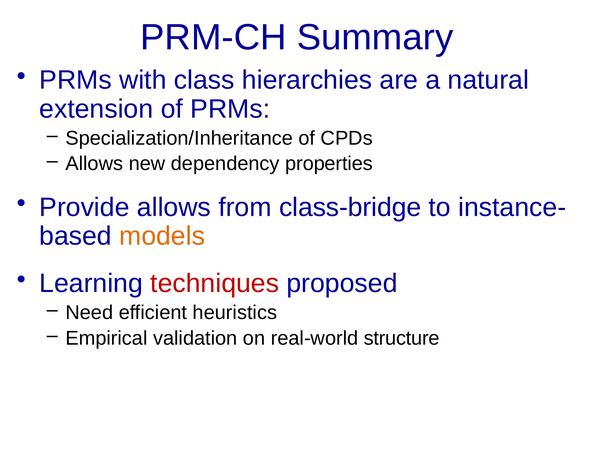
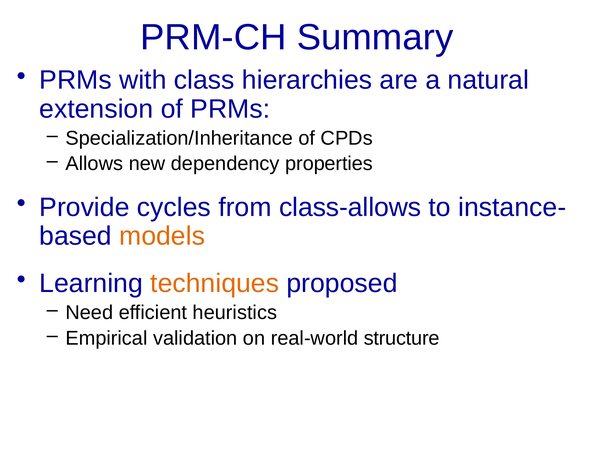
Provide allows: allows -> cycles
class-bridge: class-bridge -> class-allows
techniques colour: red -> orange
